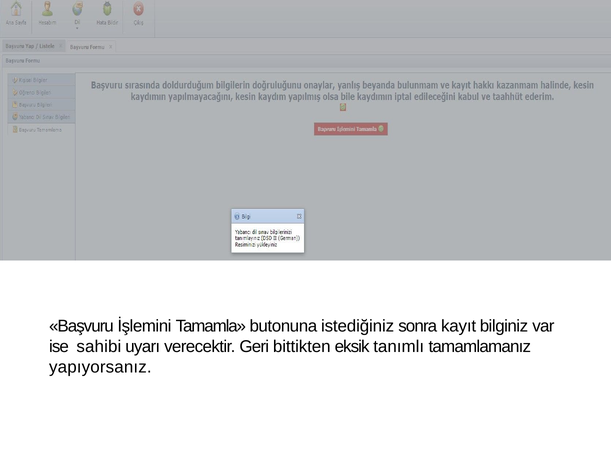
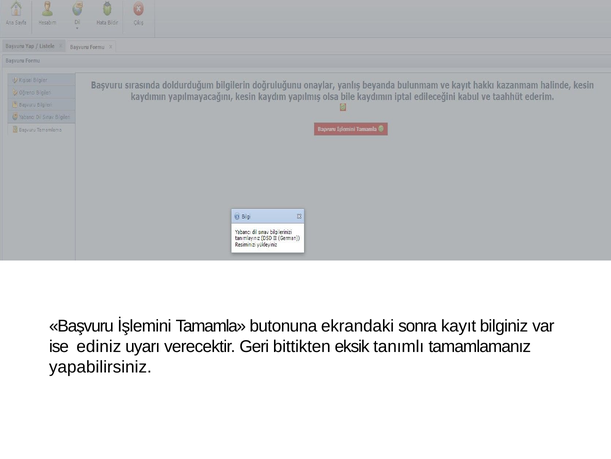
istediğiniz: istediğiniz -> ekrandaki
sahibi: sahibi -> ediniz
yapıyorsanız: yapıyorsanız -> yapabilirsiniz
